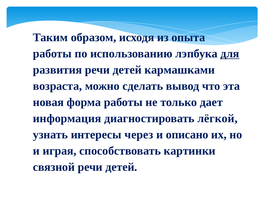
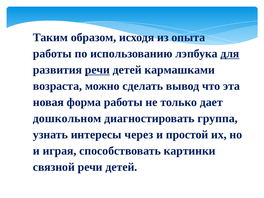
речи at (97, 70) underline: none -> present
информация: информация -> дошкольном
лёгкой: лёгкой -> группа
описано: описано -> простой
